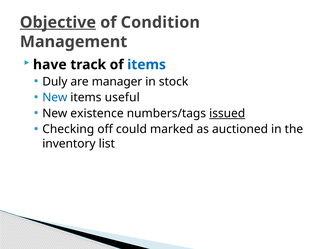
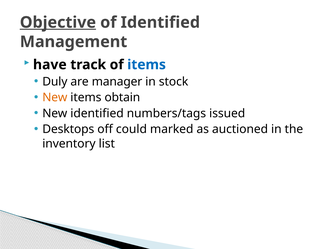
of Condition: Condition -> Identified
New at (55, 97) colour: blue -> orange
useful: useful -> obtain
New existence: existence -> identified
issued underline: present -> none
Checking: Checking -> Desktops
